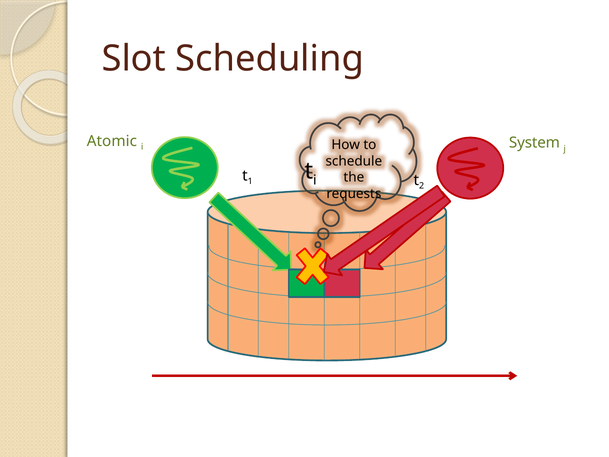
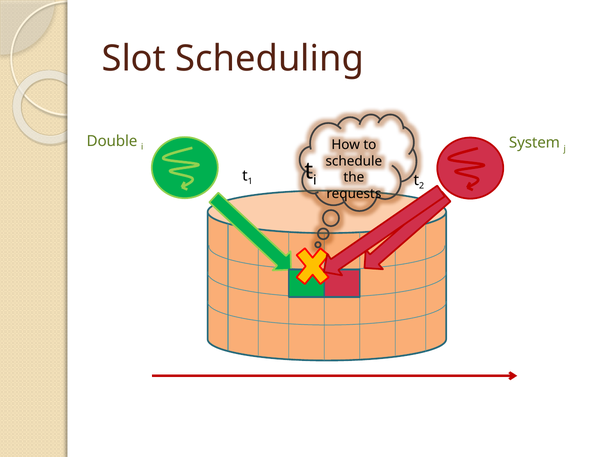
Atomic: Atomic -> Double
